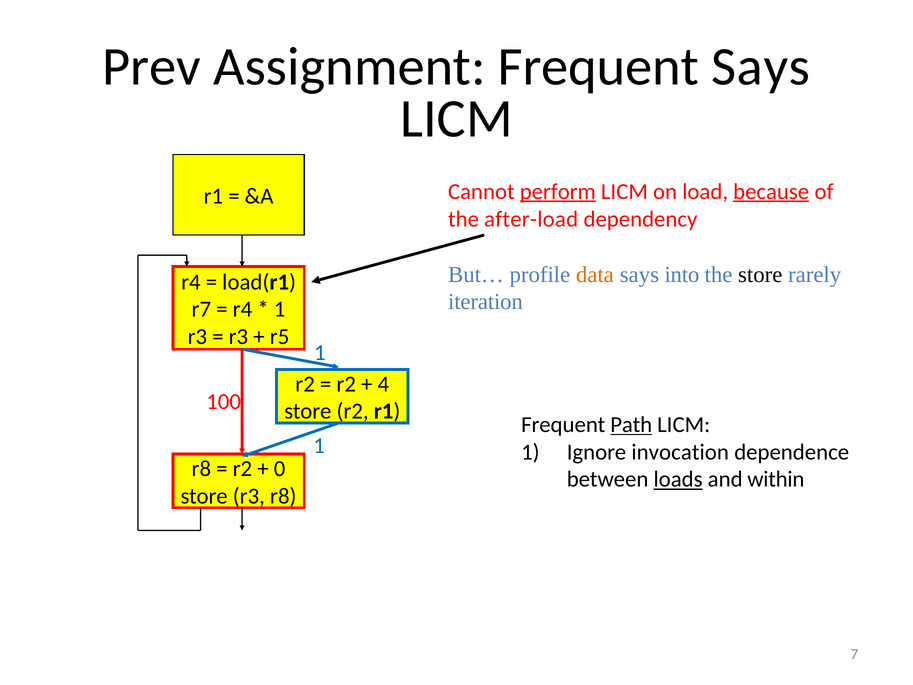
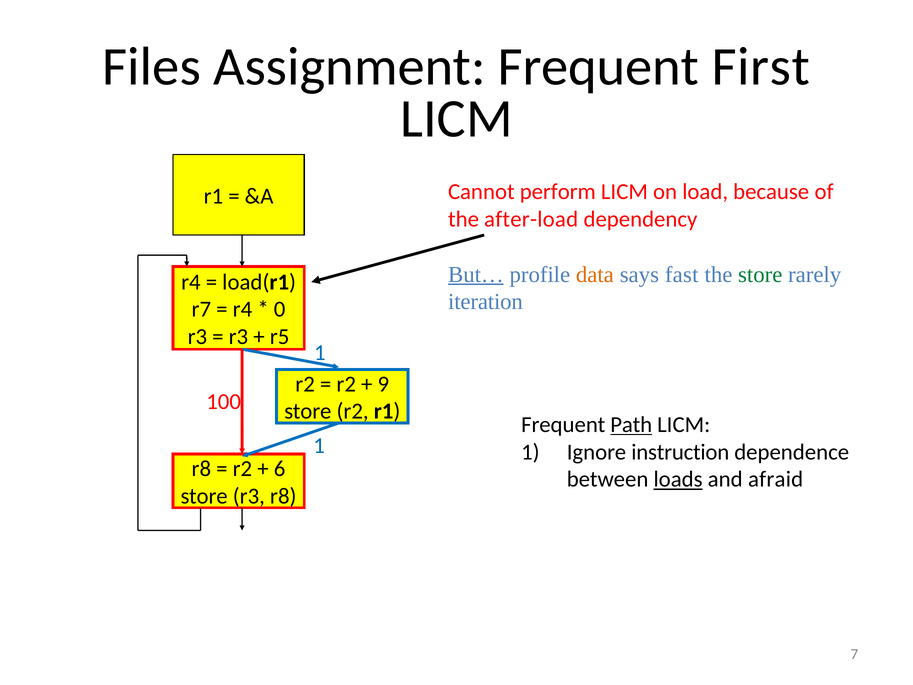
Prev: Prev -> Files
Frequent Says: Says -> First
perform underline: present -> none
because underline: present -> none
But… underline: none -> present
into: into -> fast
store at (760, 274) colour: black -> green
1 at (280, 309): 1 -> 0
4: 4 -> 9
invocation: invocation -> instruction
0: 0 -> 6
within: within -> afraid
